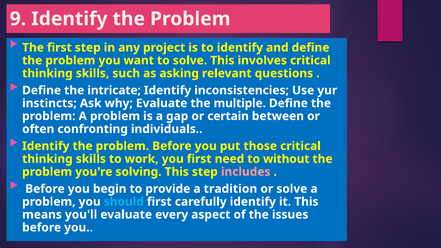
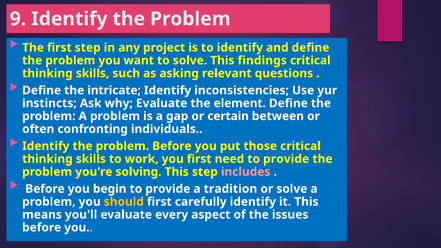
involves: involves -> findings
multiple: multiple -> element
need to without: without -> provide
should colour: light blue -> yellow
